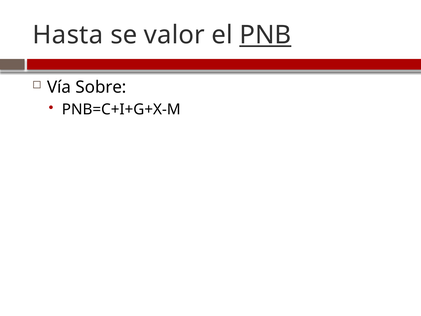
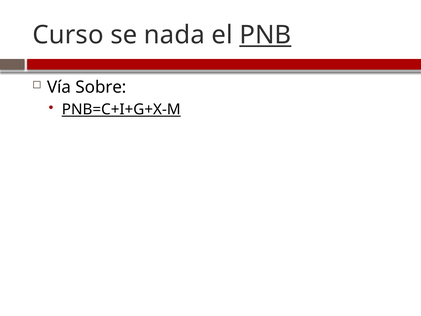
Hasta: Hasta -> Curso
valor: valor -> nada
PNB=C+I+G+X-M underline: none -> present
